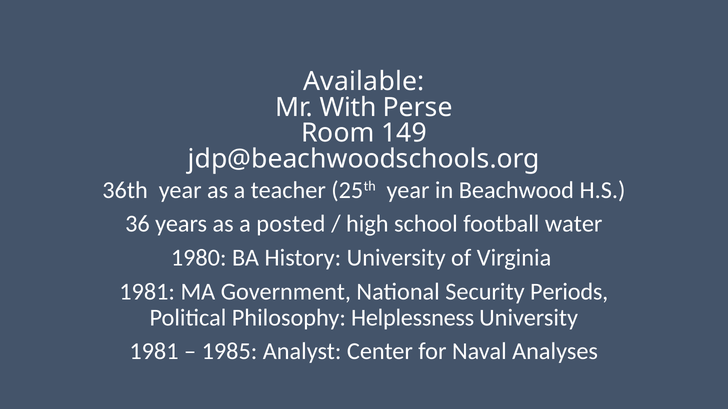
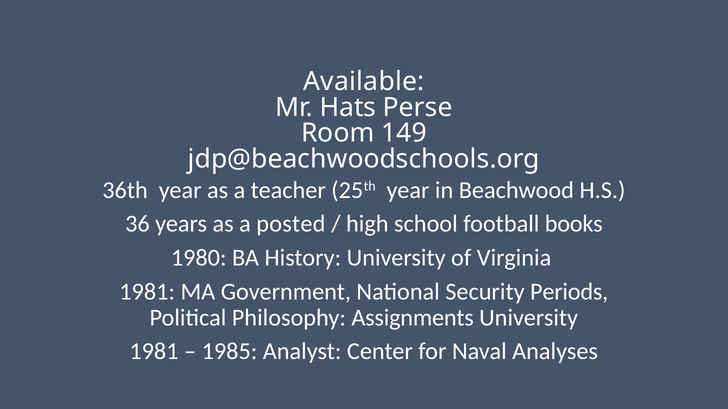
With: With -> Hats
water: water -> books
Helplessness: Helplessness -> Assignments
